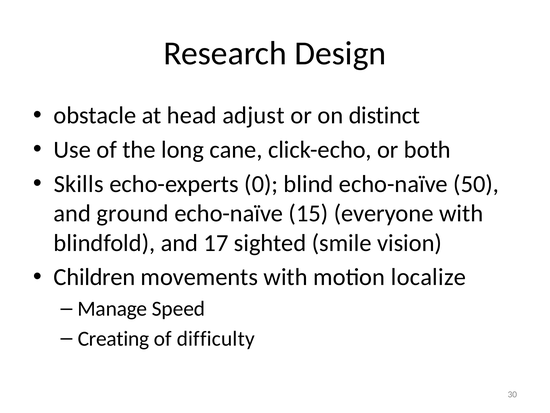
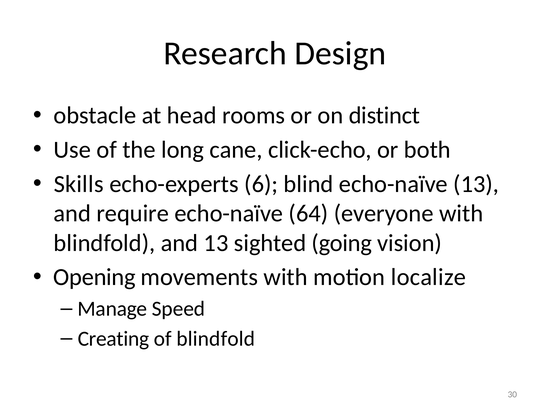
adjust: adjust -> rooms
0: 0 -> 6
echo-naïve 50: 50 -> 13
ground: ground -> require
15: 15 -> 64
and 17: 17 -> 13
smile: smile -> going
Children: Children -> Opening
of difficulty: difficulty -> blindfold
